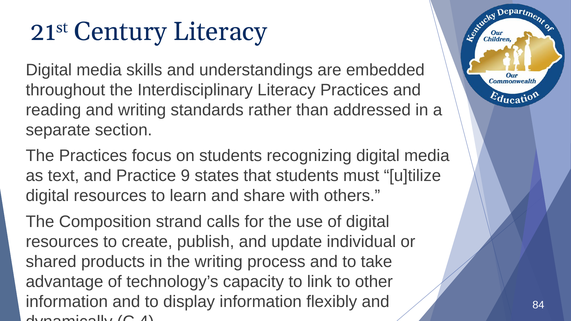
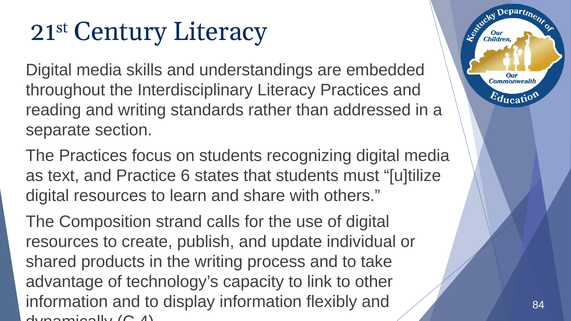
9: 9 -> 6
